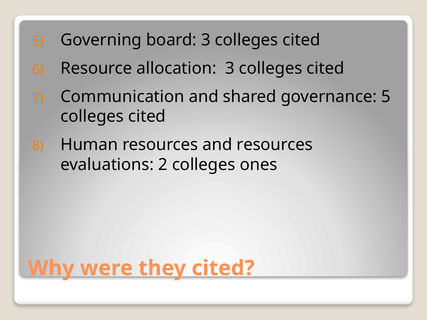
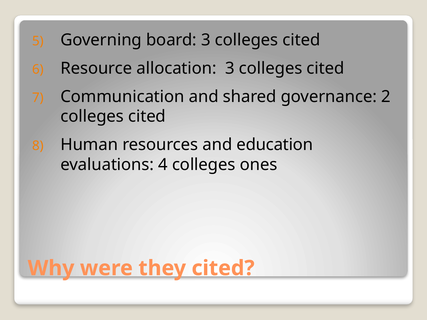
governance 5: 5 -> 2
and resources: resources -> education
2: 2 -> 4
